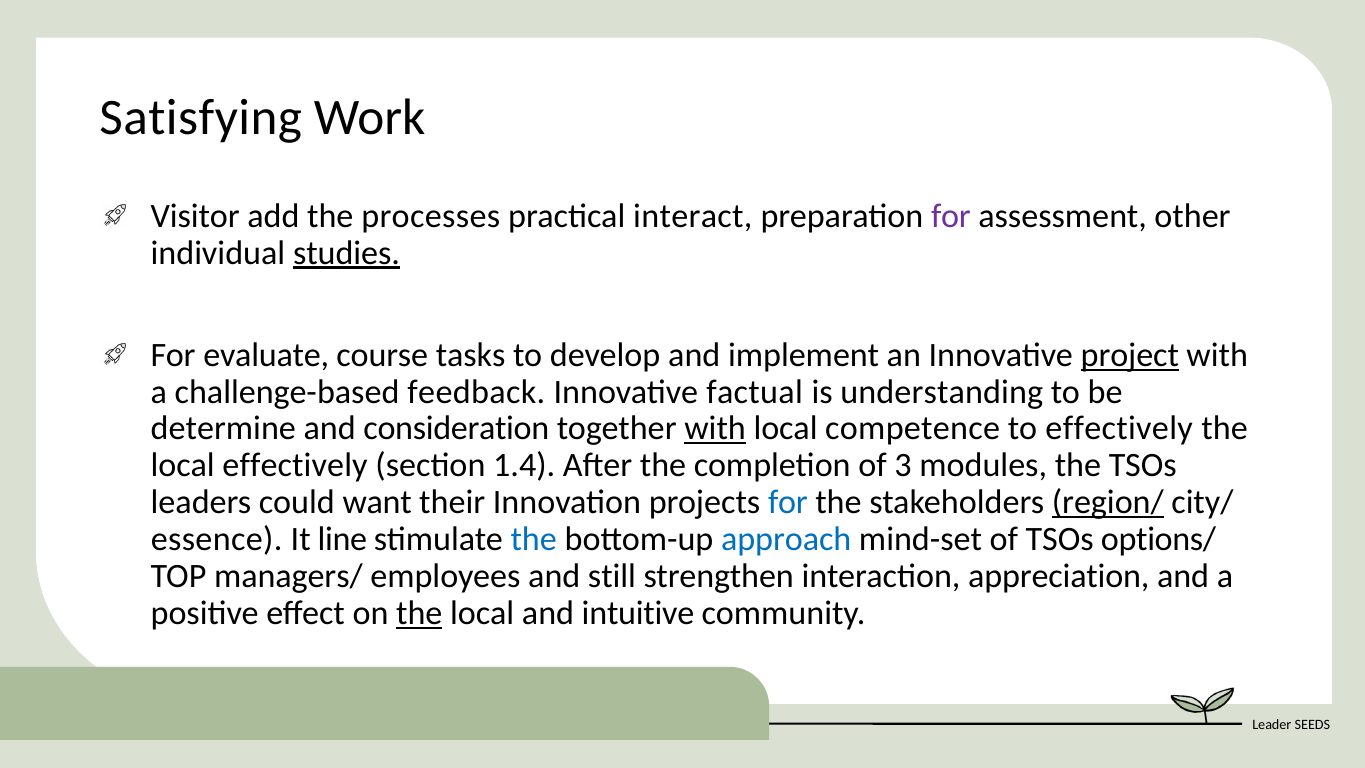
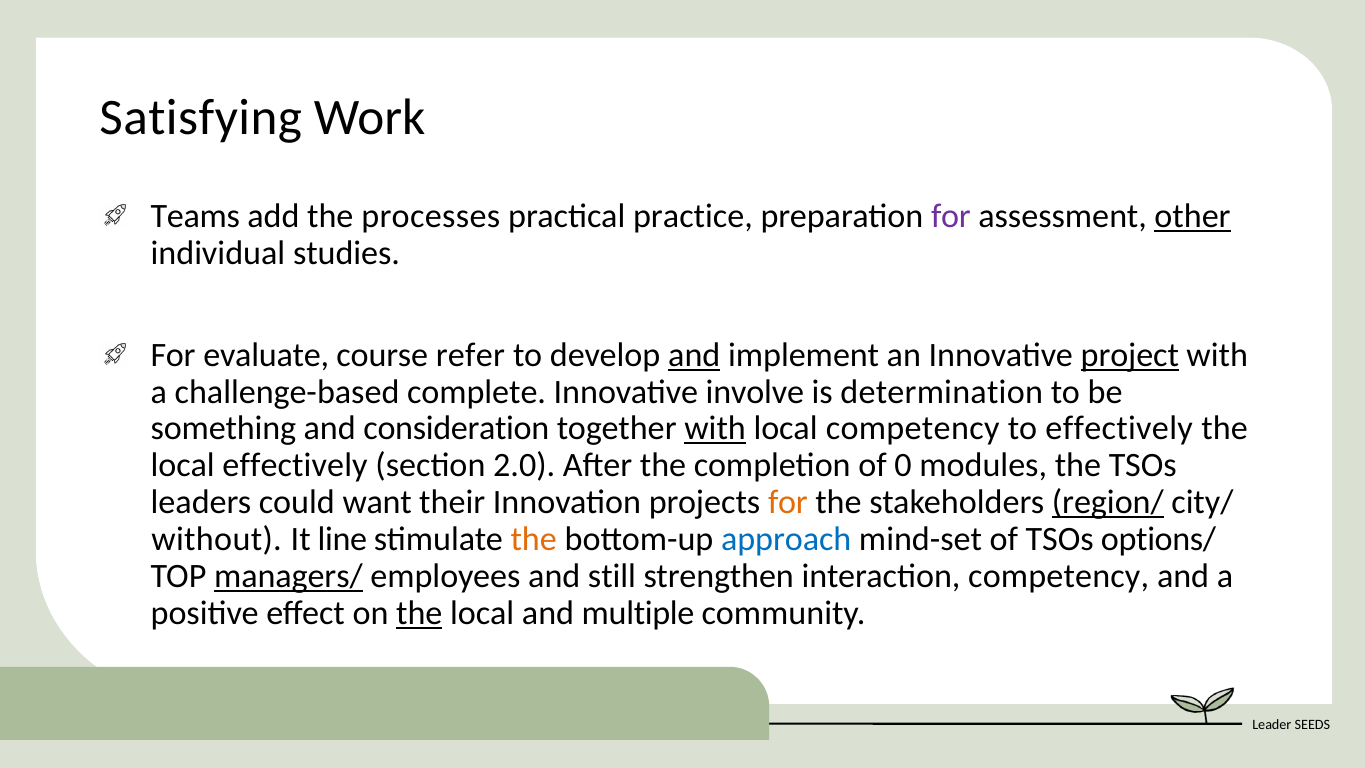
Visitor: Visitor -> Teams
interact: interact -> practice
other underline: none -> present
studies underline: present -> none
tasks: tasks -> refer
and at (694, 355) underline: none -> present
feedback: feedback -> complete
factual: factual -> involve
understanding: understanding -> determination
determine: determine -> something
local competence: competence -> competency
1.4: 1.4 -> 2.0
3: 3 -> 0
for at (788, 502) colour: blue -> orange
essence: essence -> without
the at (534, 539) colour: blue -> orange
managers/ underline: none -> present
interaction appreciation: appreciation -> competency
intuitive: intuitive -> multiple
